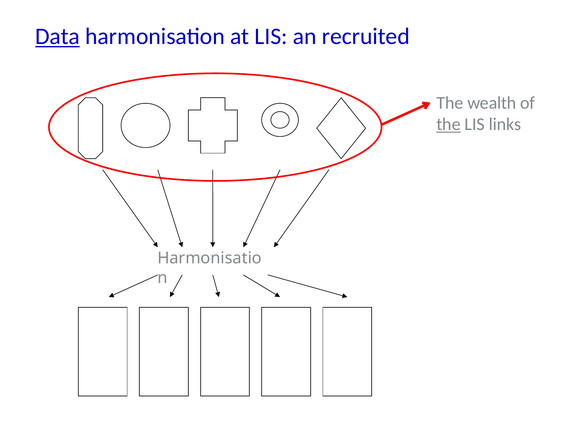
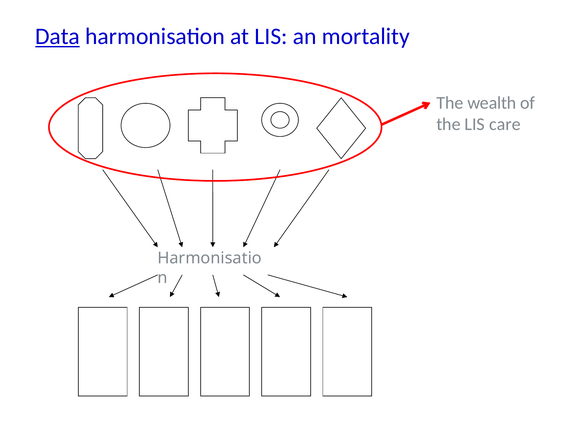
recruited: recruited -> mortality
the at (448, 124) underline: present -> none
links: links -> care
